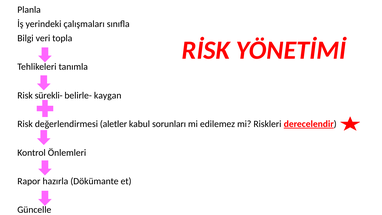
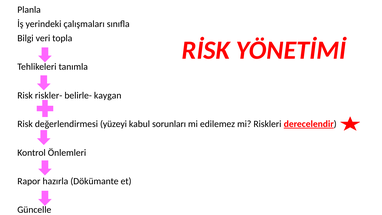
sürekli-: sürekli- -> riskler-
aletler: aletler -> yüzeyi
